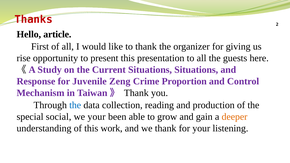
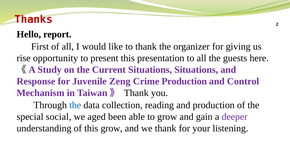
article: article -> report
Crime Proportion: Proportion -> Production
we your: your -> aged
deeper colour: orange -> purple
this work: work -> grow
